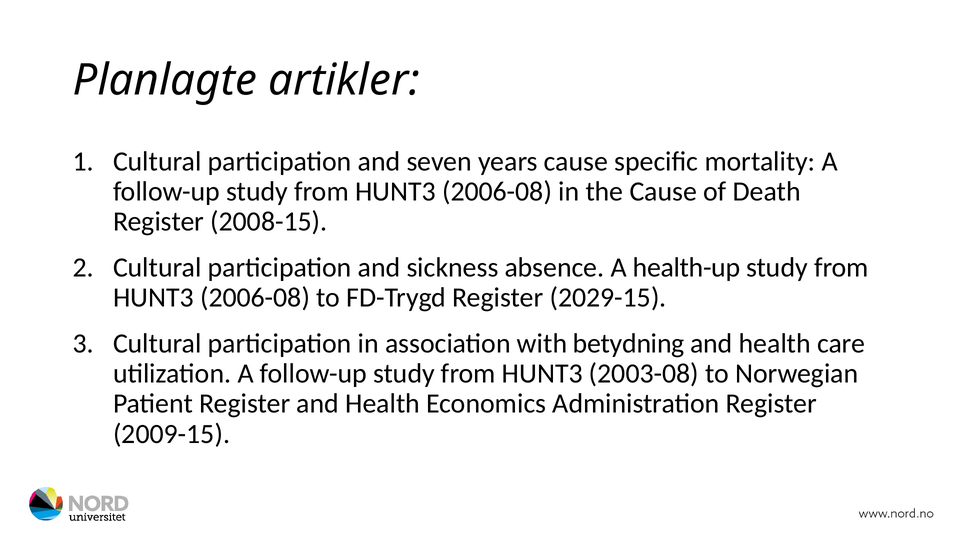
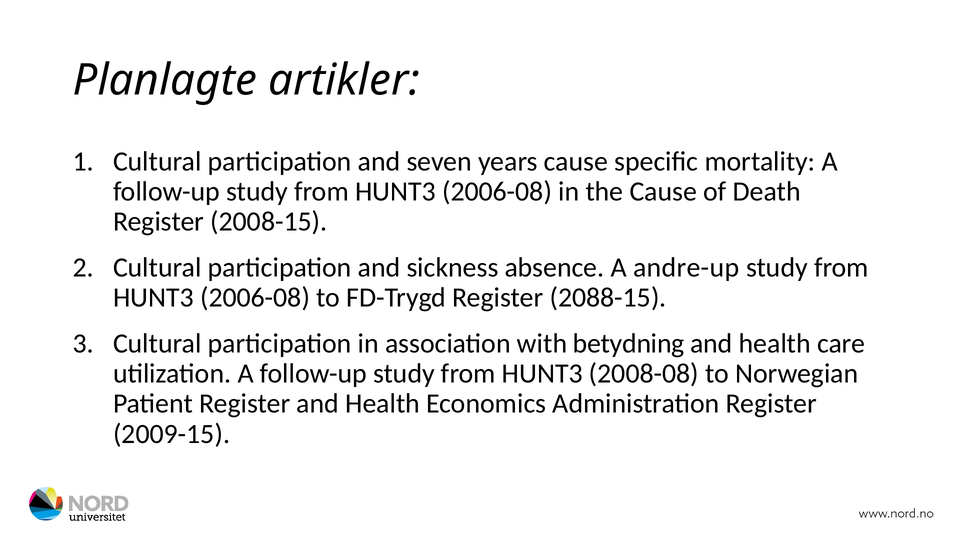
health-up: health-up -> andre-up
2029-15: 2029-15 -> 2088-15
2003-08: 2003-08 -> 2008-08
